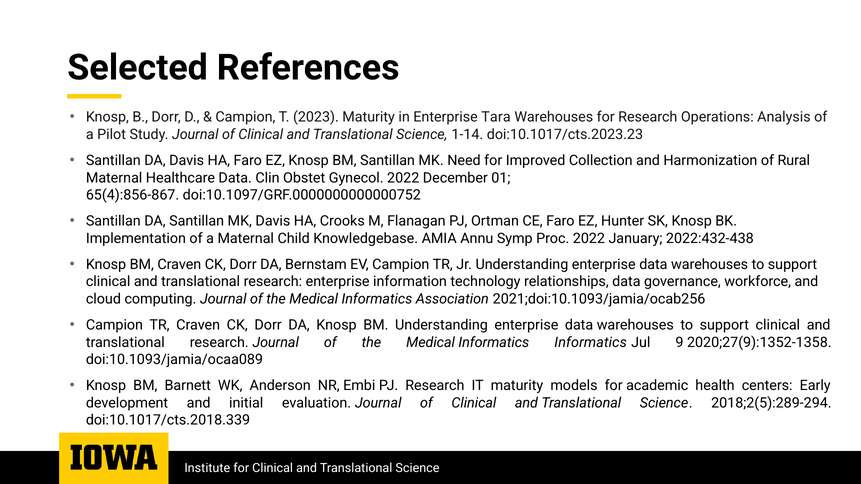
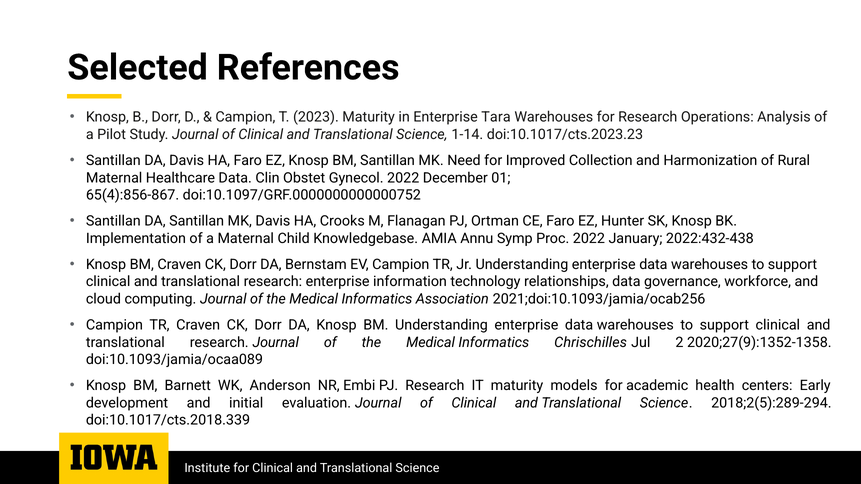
Informatics Informatics: Informatics -> Chrischilles
9: 9 -> 2
